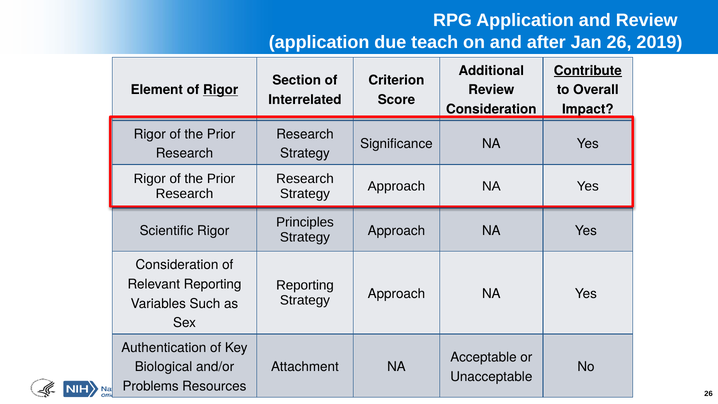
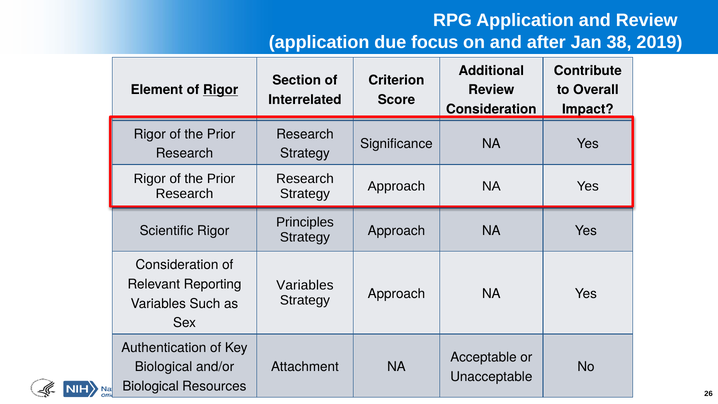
teach: teach -> focus
Jan 26: 26 -> 38
Contribute underline: present -> none
Reporting at (305, 285): Reporting -> Variables
Problems at (151, 386): Problems -> Biological
